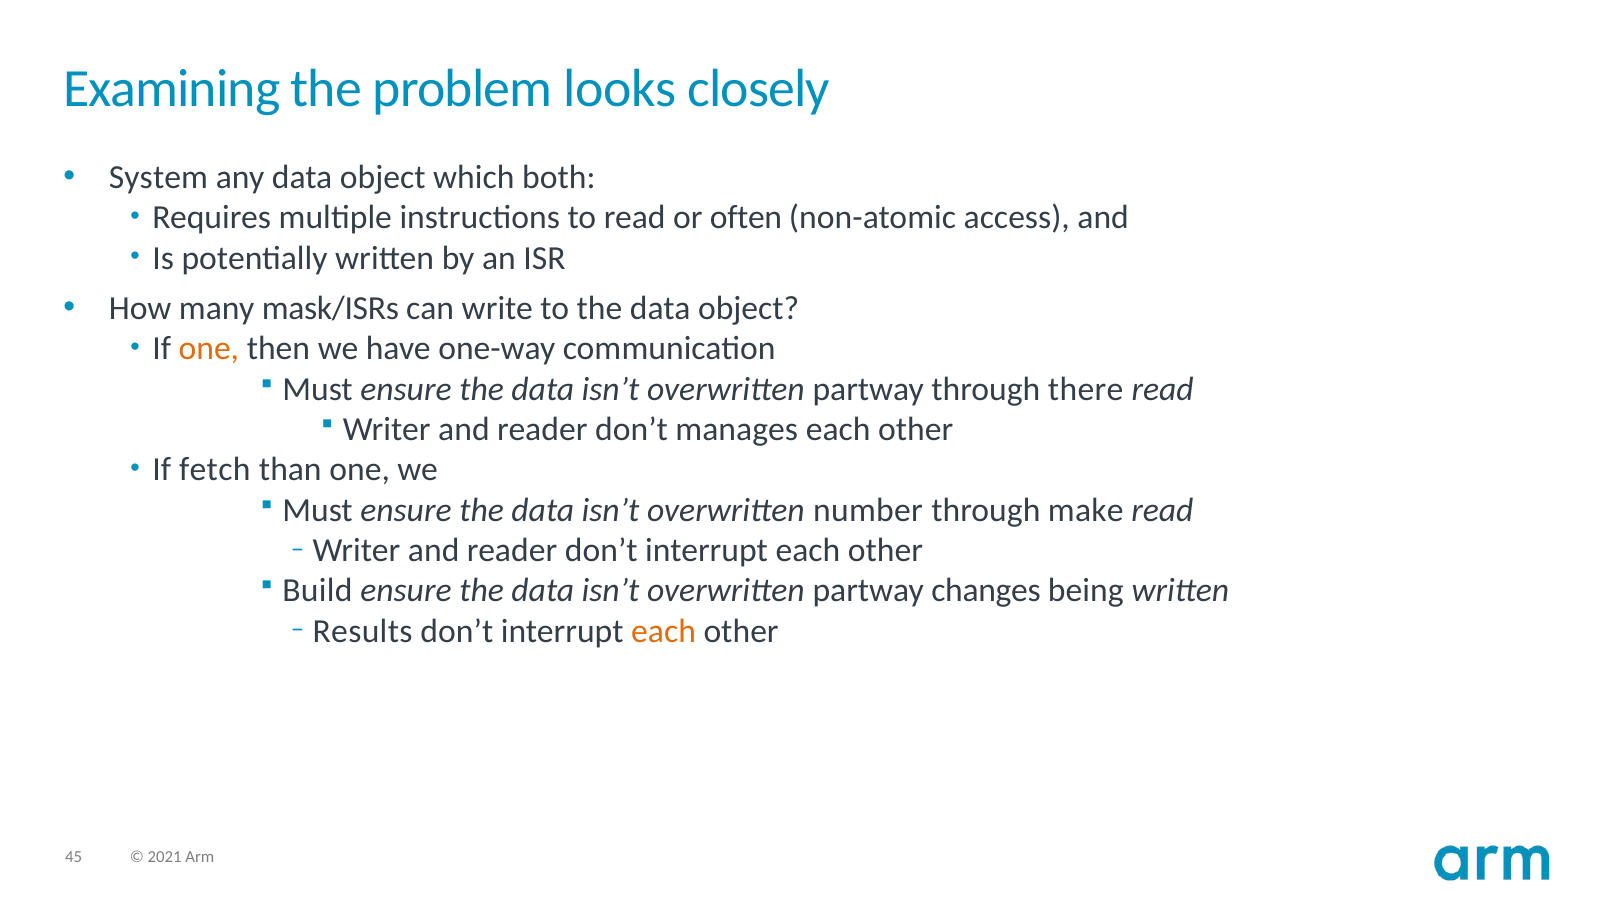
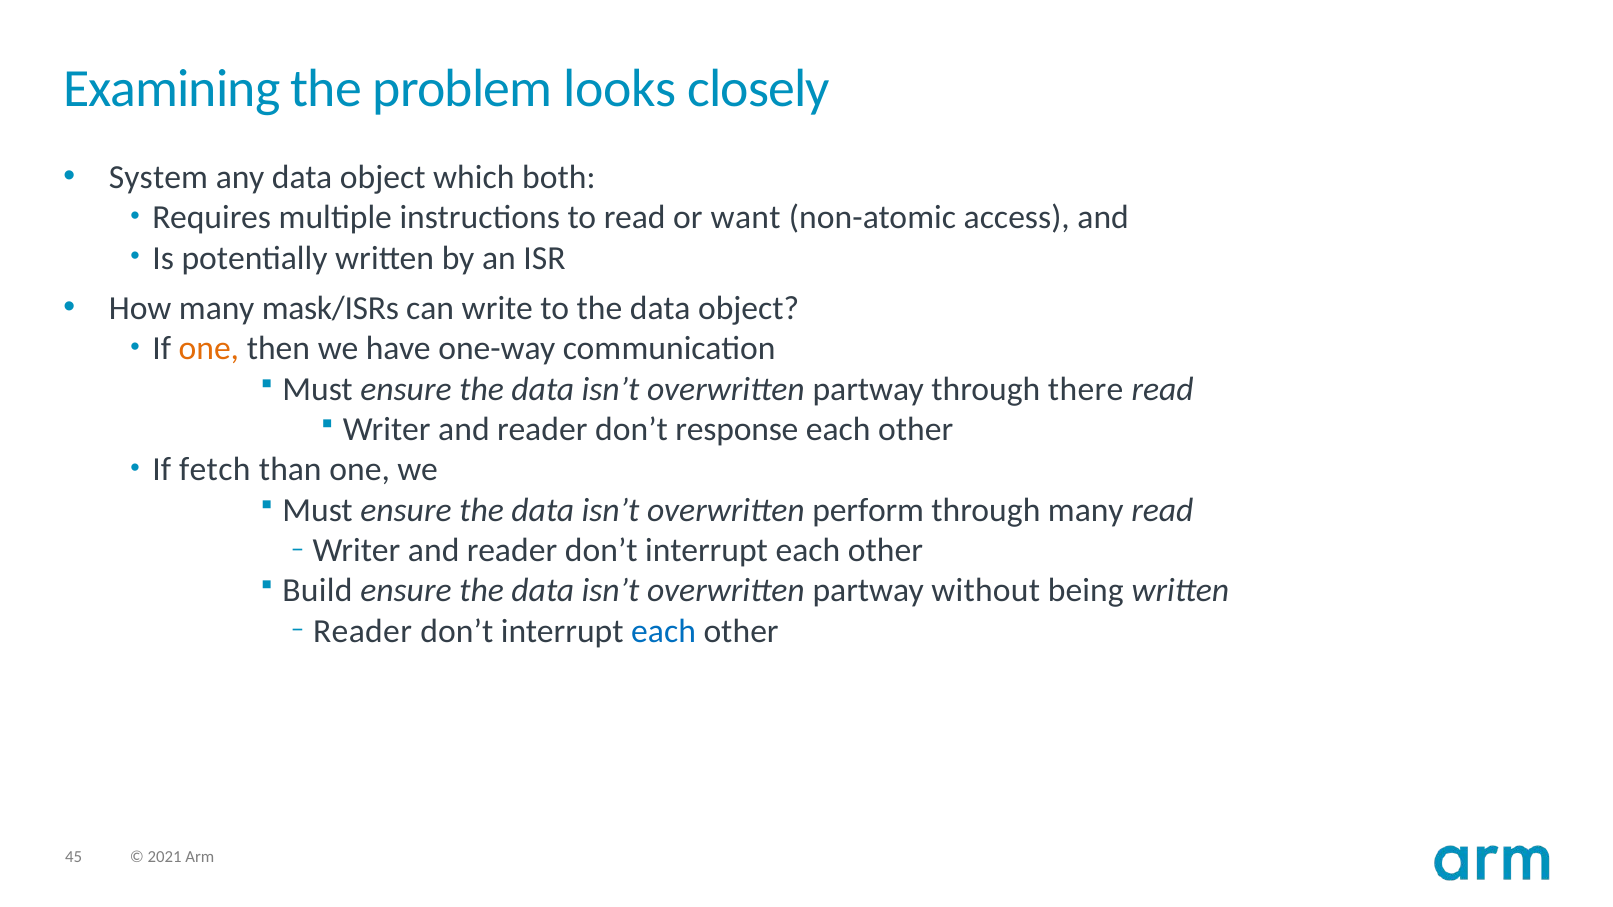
often: often -> want
manages: manages -> response
number: number -> perform
through make: make -> many
changes: changes -> without
Results at (363, 631): Results -> Reader
each at (664, 631) colour: orange -> blue
